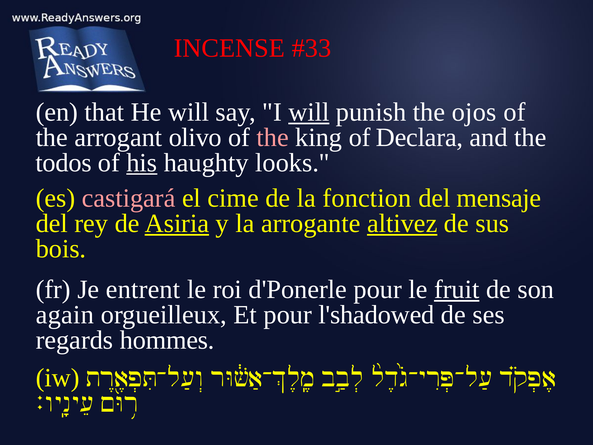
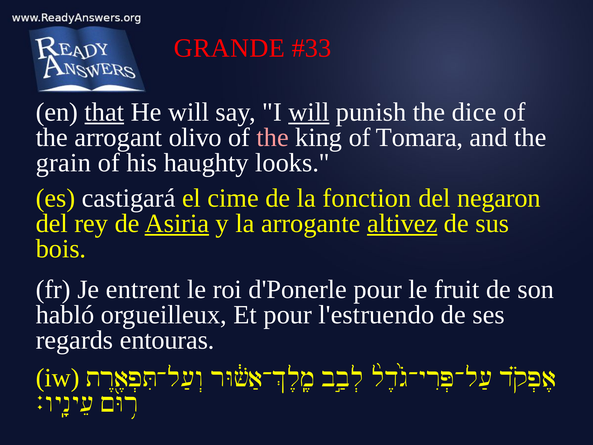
INCENSE: INCENSE -> GRANDE
that underline: none -> present
ojos: ojos -> dice
Declara: Declara -> Tomara
todos: todos -> grain
his underline: present -> none
castigará colour: pink -> white
mensaje: mensaje -> negaron
fruit underline: present -> none
again: again -> habló
l'shadowed: l'shadowed -> l'estruendo
hommes: hommes -> entouras
